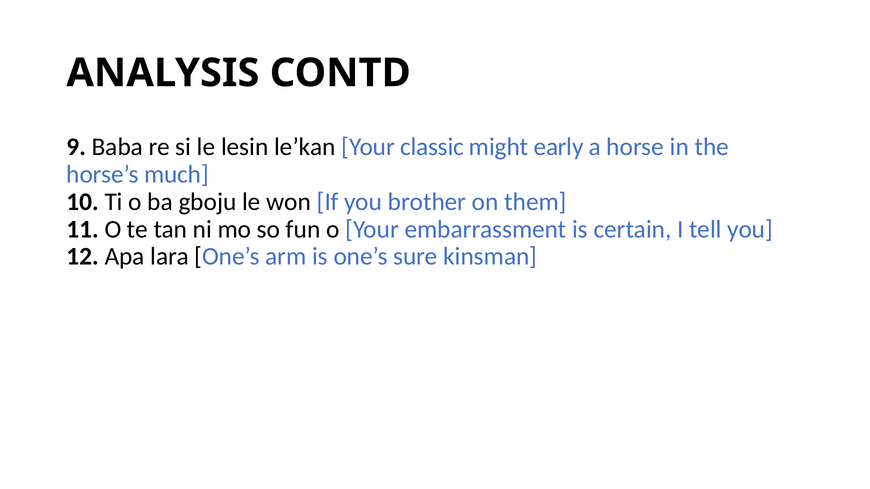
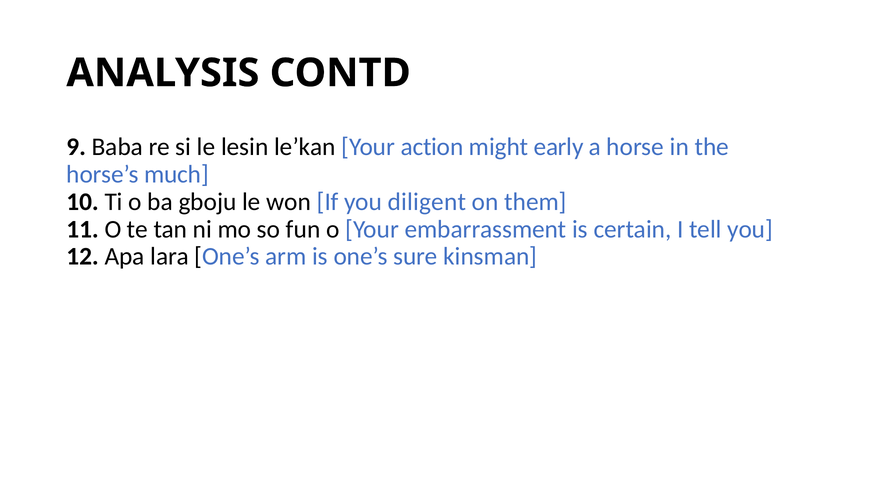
classic: classic -> action
brother: brother -> diligent
